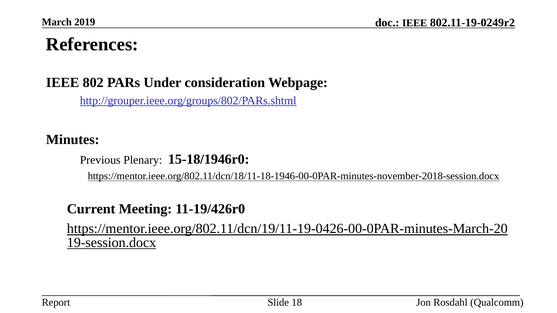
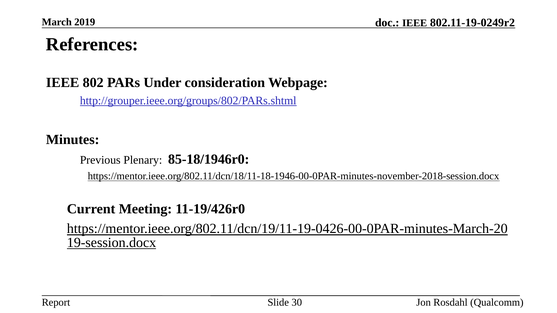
15-18/1946r0: 15-18/1946r0 -> 85-18/1946r0
18: 18 -> 30
